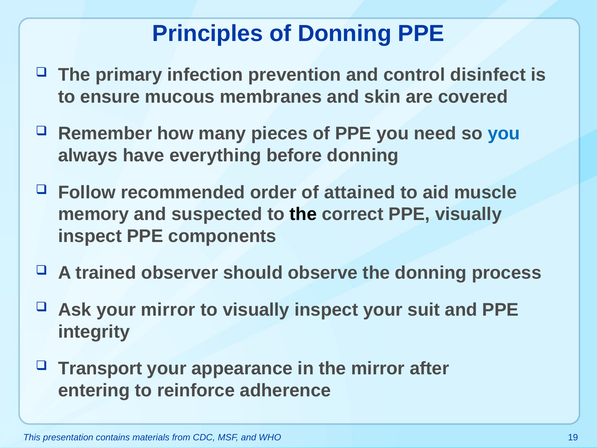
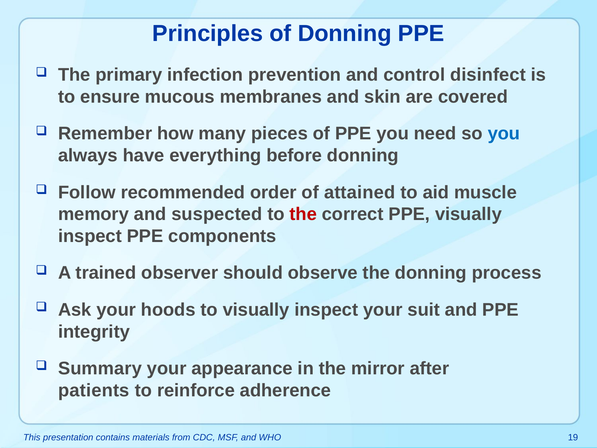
the at (303, 214) colour: black -> red
your mirror: mirror -> hoods
Transport: Transport -> Summary
entering: entering -> patients
